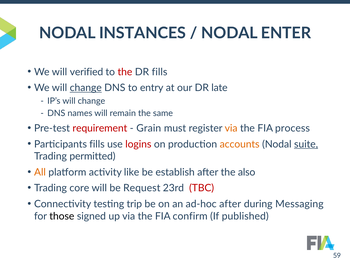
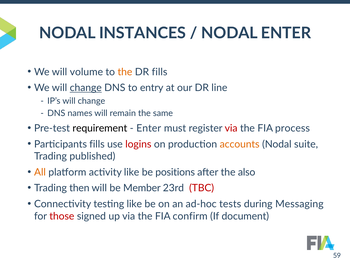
verified: verified -> volume
the at (125, 72) colour: red -> orange
late: late -> line
requirement colour: red -> black
Grain at (149, 129): Grain -> Enter
via at (231, 129) colour: orange -> red
suite underline: present -> none
permitted: permitted -> published
establish: establish -> positions
core: core -> then
Request: Request -> Member
testing trip: trip -> like
ad-hoc after: after -> tests
those colour: black -> red
published: published -> document
